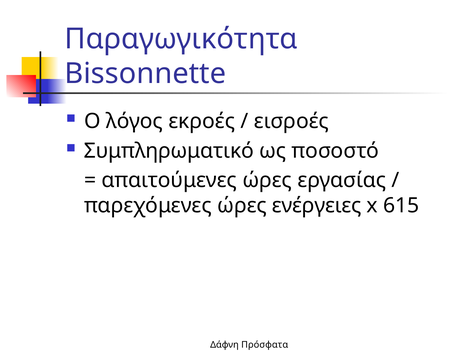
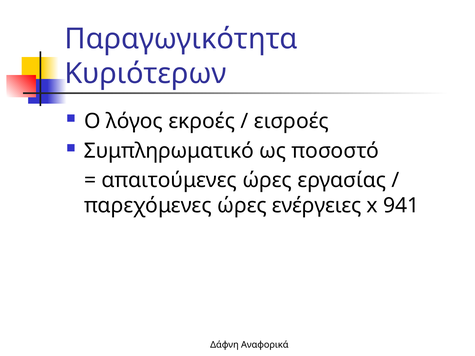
Bissonnette: Bissonnette -> Κυριότερων
615: 615 -> 941
Πρόσφατα: Πρόσφατα -> Αναφορικά
